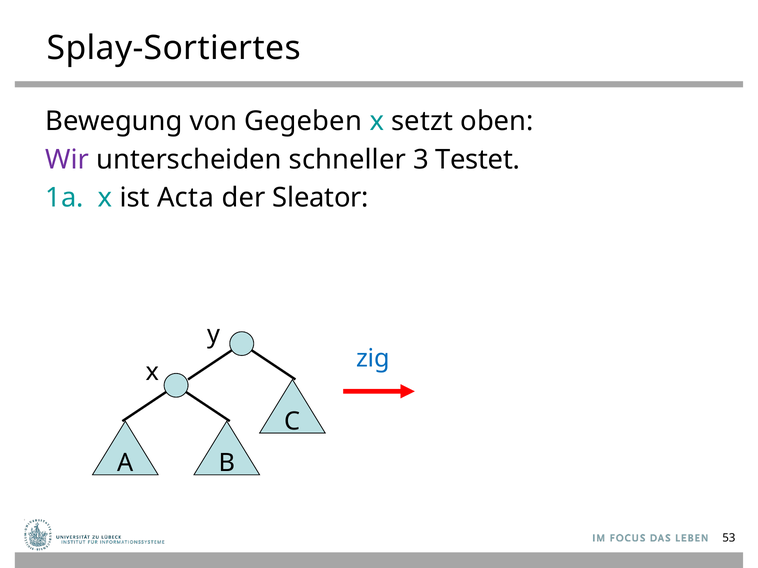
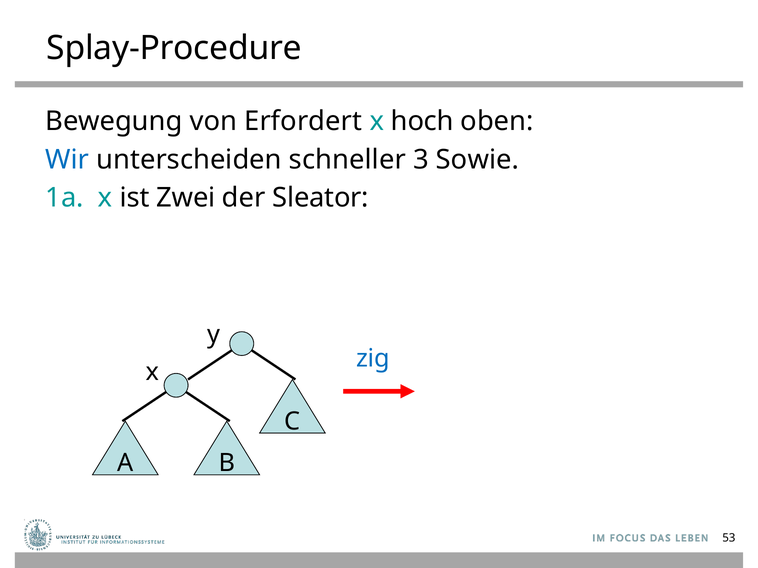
Splay-Sortiertes: Splay-Sortiertes -> Splay-Procedure
Gegeben: Gegeben -> Erfordert
setzt: setzt -> hoch
Wir colour: purple -> blue
Testet: Testet -> Sowie
Acta: Acta -> Zwei
